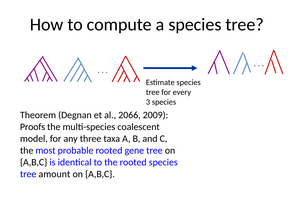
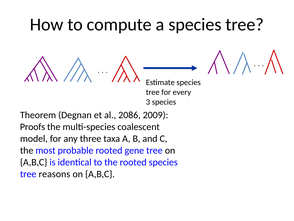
2066: 2066 -> 2086
amount: amount -> reasons
